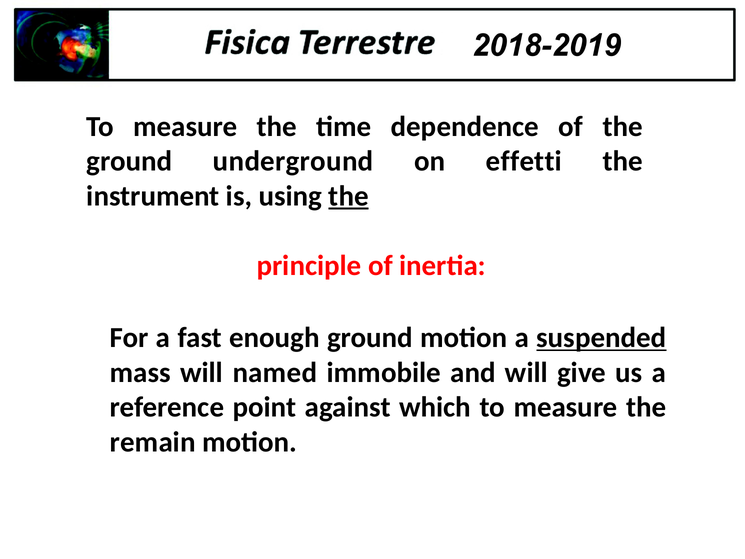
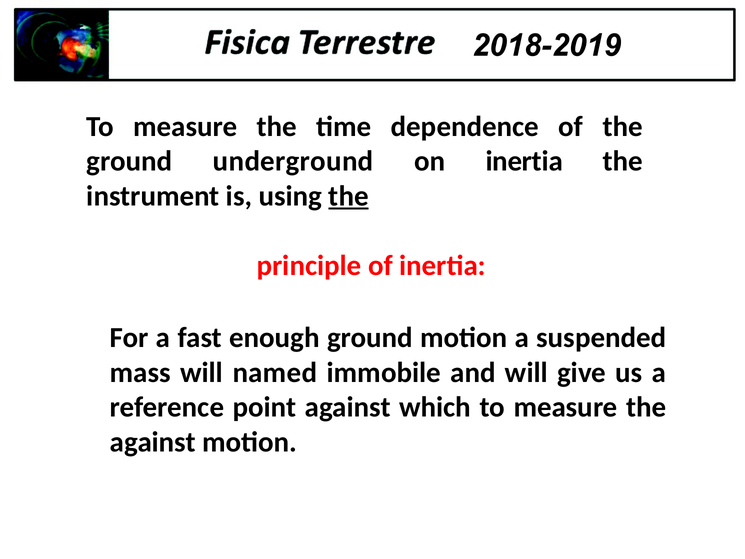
on effetti: effetti -> inertia
suspended underline: present -> none
remain at (153, 442): remain -> against
